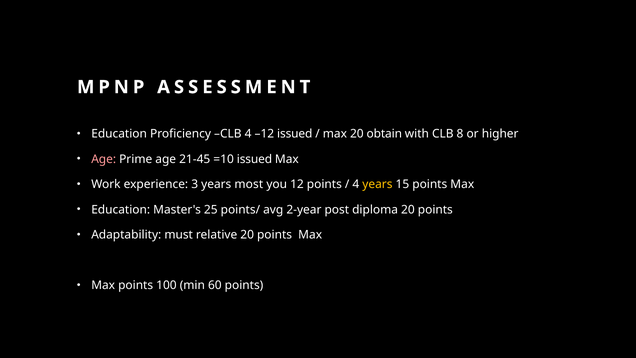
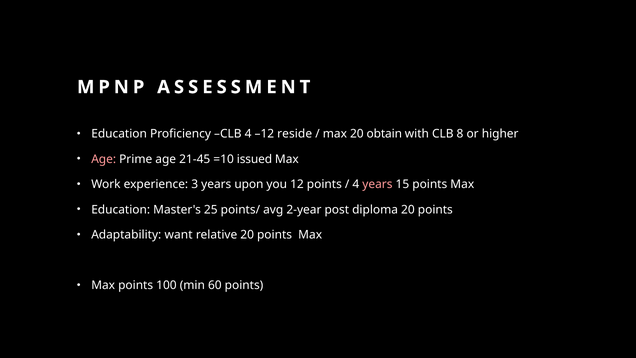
–12 issued: issued -> reside
most: most -> upon
years at (377, 184) colour: yellow -> pink
must: must -> want
